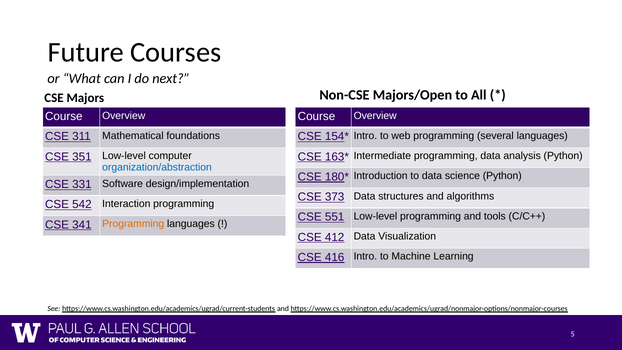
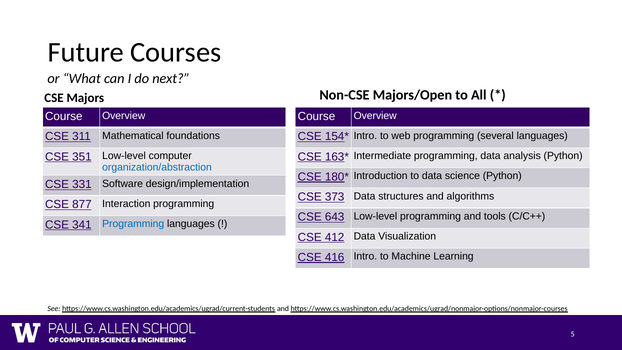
542: 542 -> 877
551: 551 -> 643
Programming at (133, 224) colour: orange -> blue
